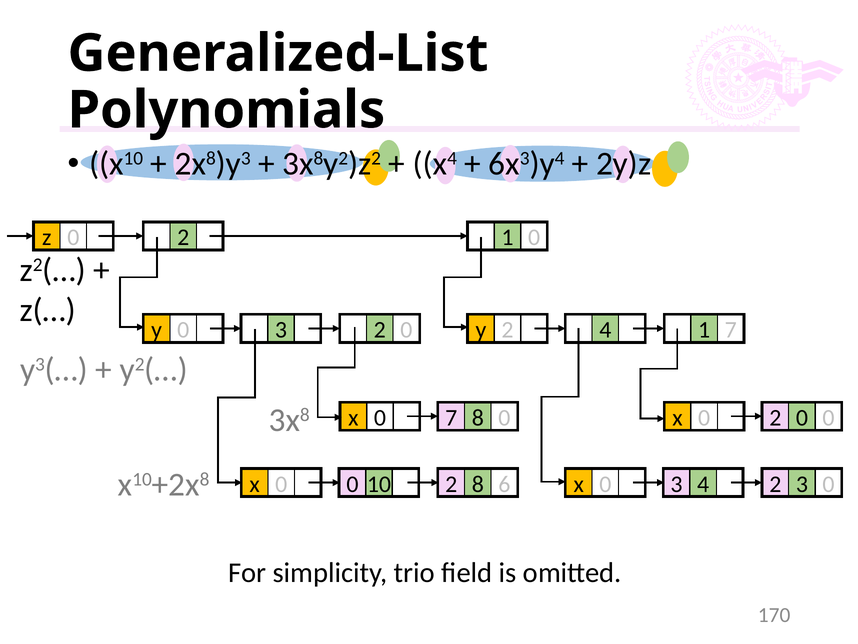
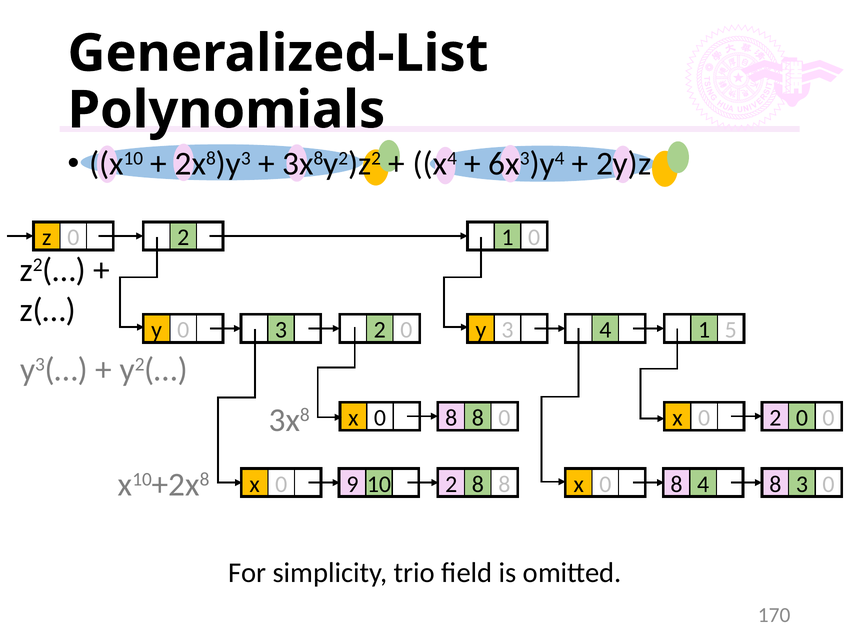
y 2: 2 -> 3
1 7: 7 -> 5
7 at (451, 418): 7 -> 8
x 0 0: 0 -> 9
2 8 6: 6 -> 8
3 at (677, 484): 3 -> 8
4 2: 2 -> 8
